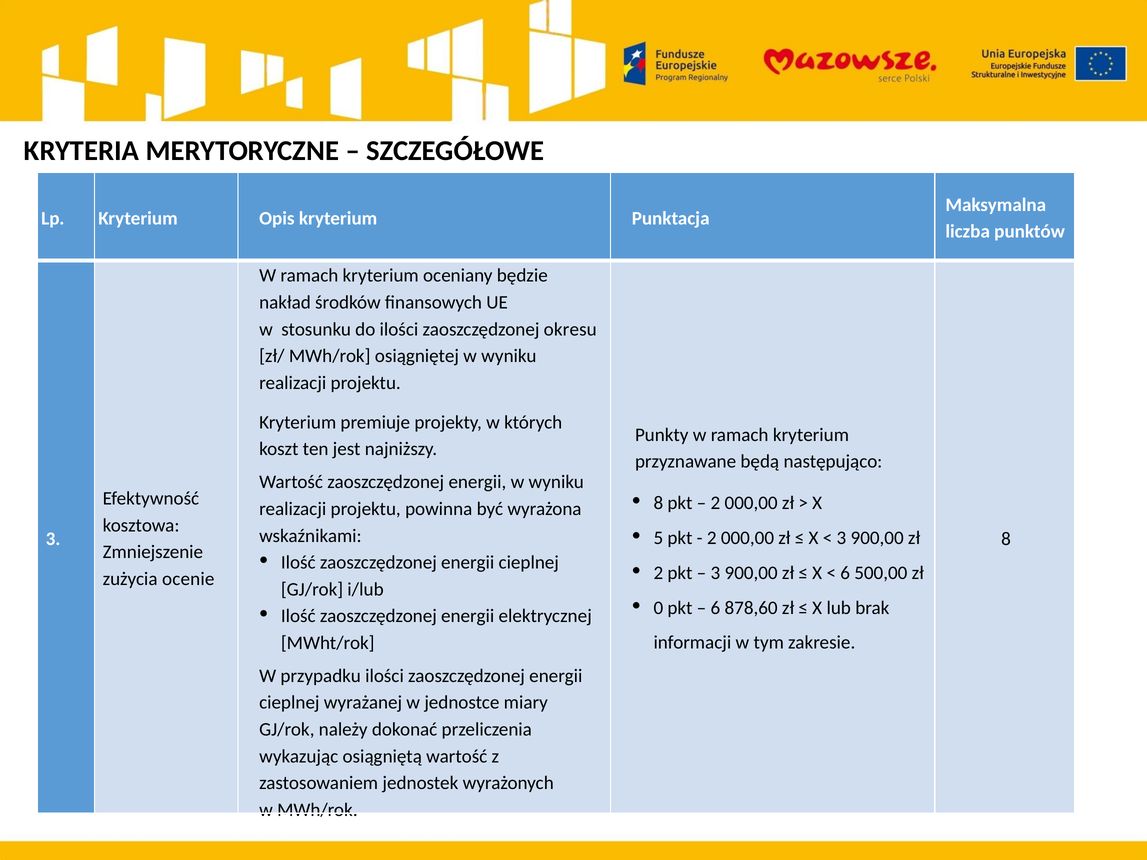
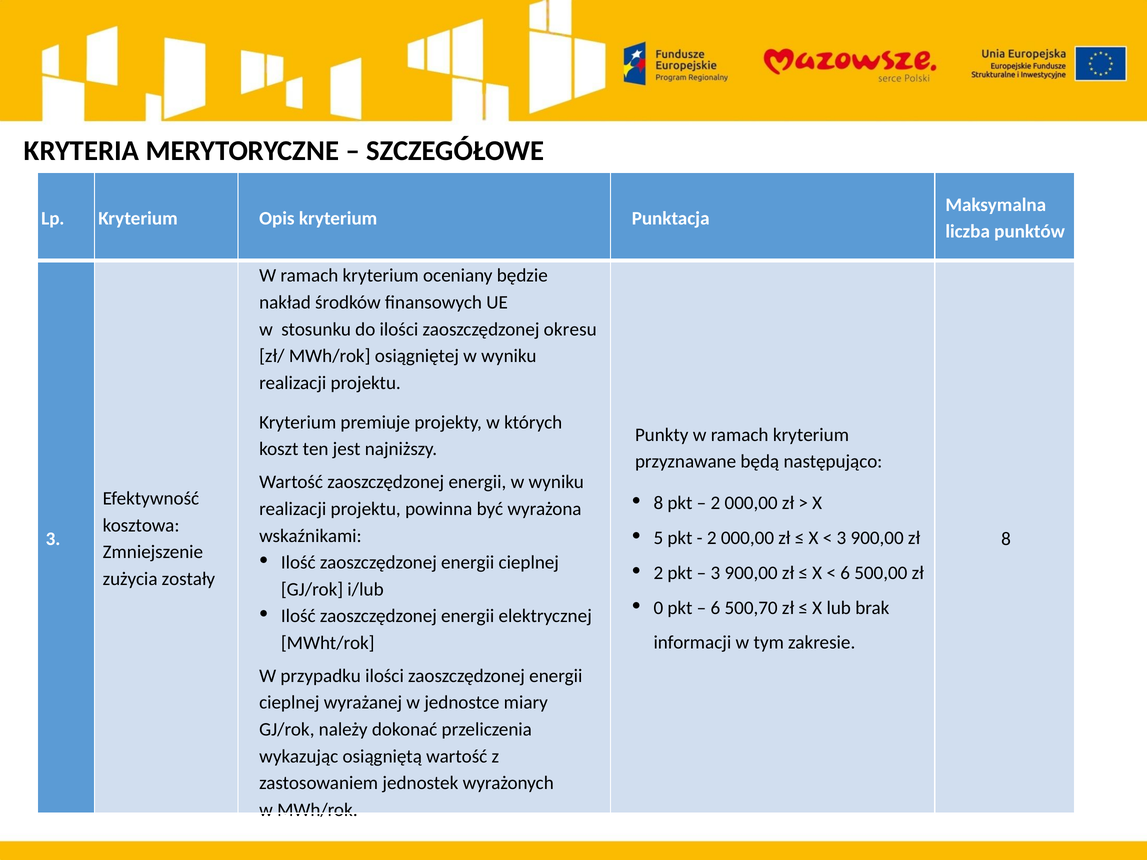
ocenie: ocenie -> zostały
878,60: 878,60 -> 500,70
